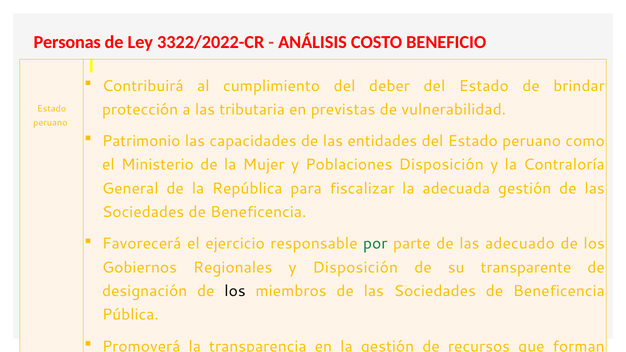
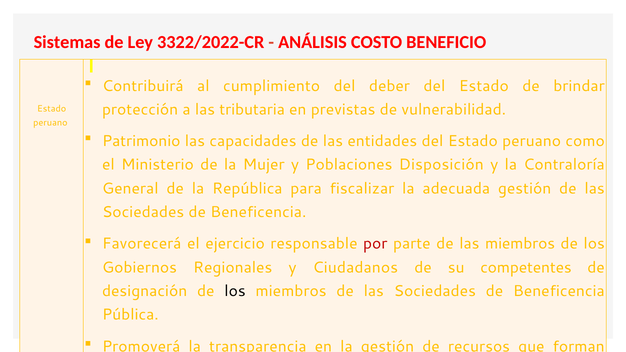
Personas: Personas -> Sistemas
por colour: green -> red
las adecuado: adecuado -> miembros
y Disposición: Disposición -> Ciudadanos
transparente: transparente -> competentes
